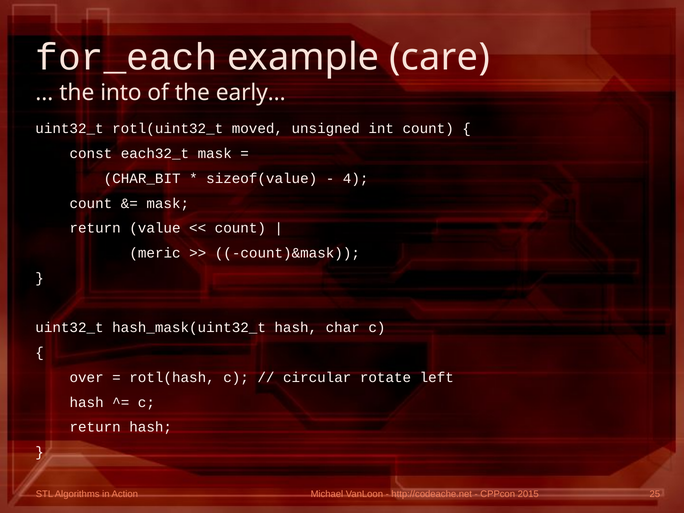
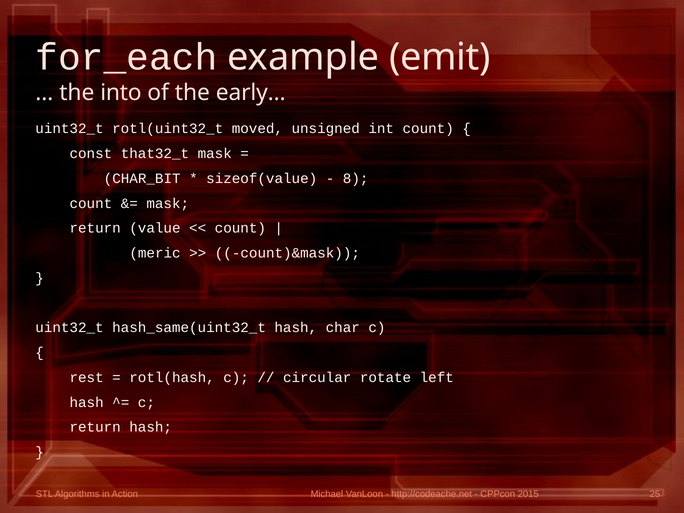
care: care -> emit
each32_t: each32_t -> that32_t
4: 4 -> 8
hash_mask(uint32_t: hash_mask(uint32_t -> hash_same(uint32_t
over: over -> rest
